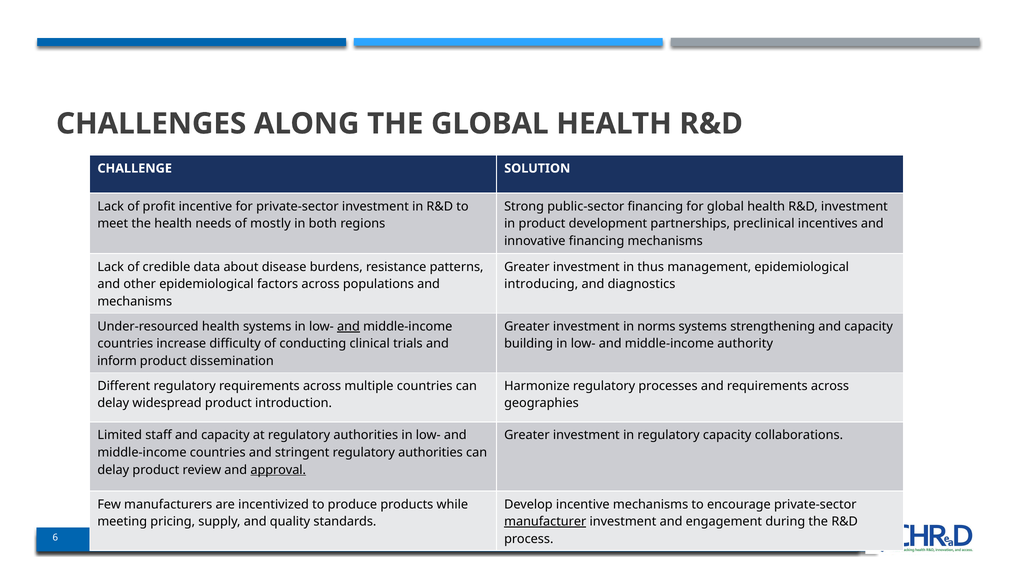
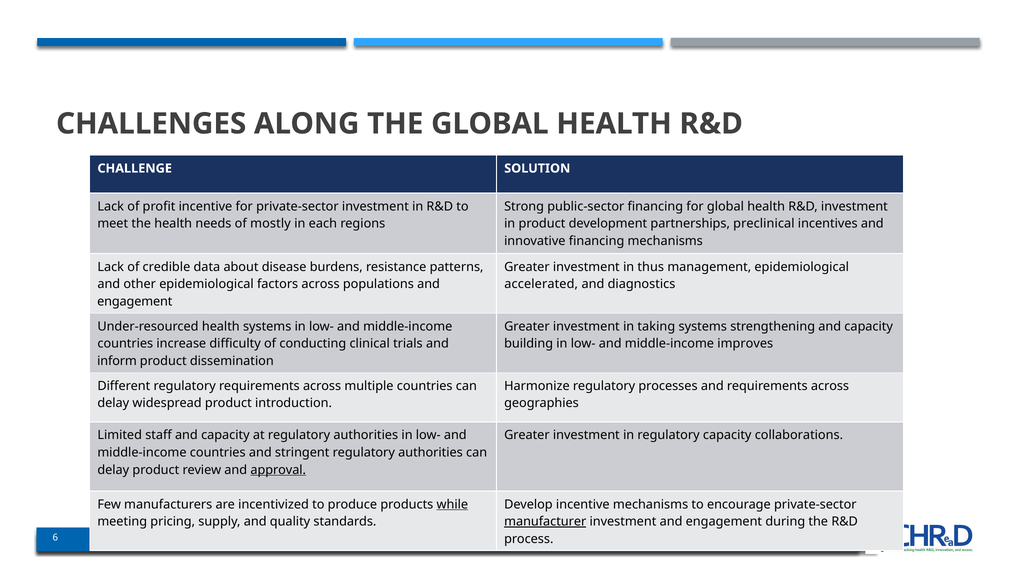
both: both -> each
introducing: introducing -> accelerated
mechanisms at (135, 302): mechanisms -> engagement
and at (348, 326) underline: present -> none
norms: norms -> taking
authority: authority -> improves
while underline: none -> present
